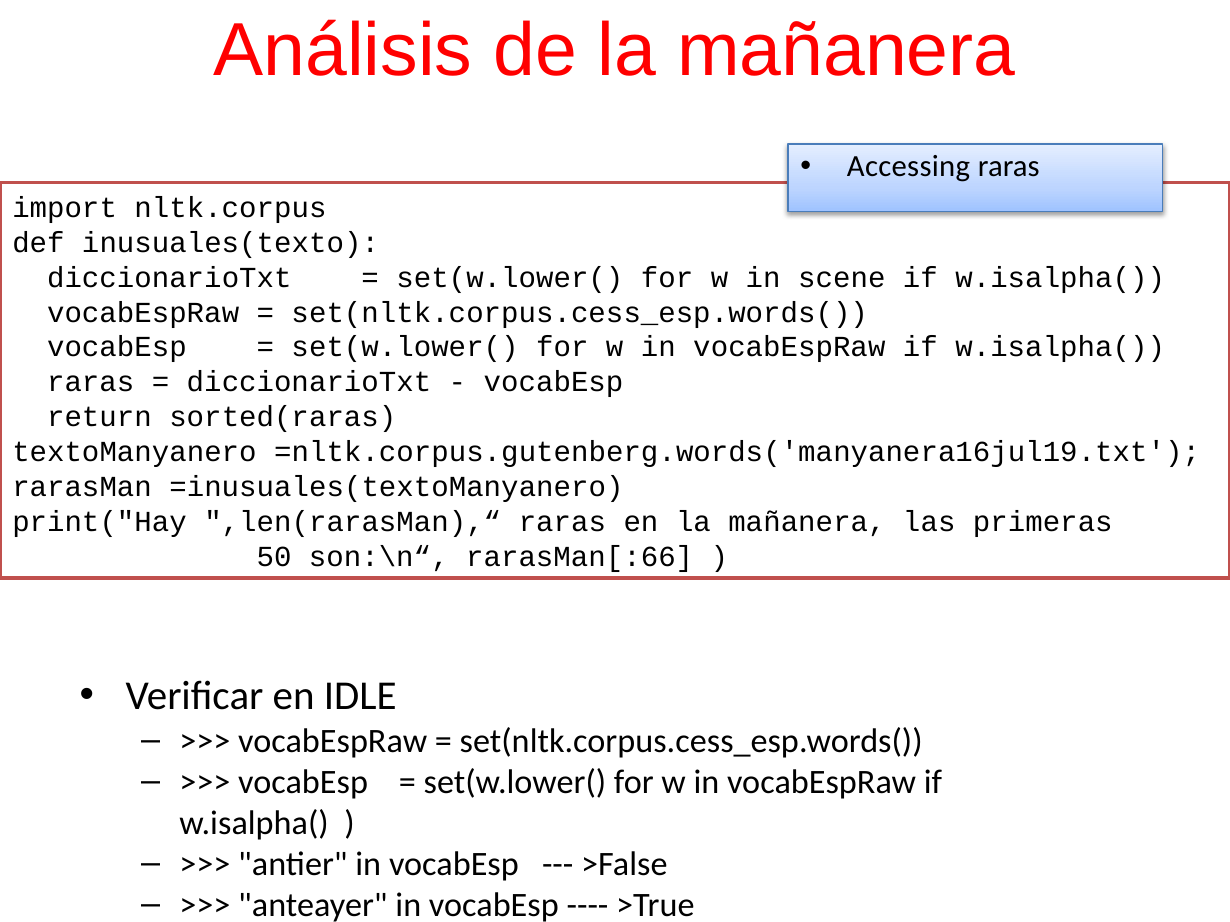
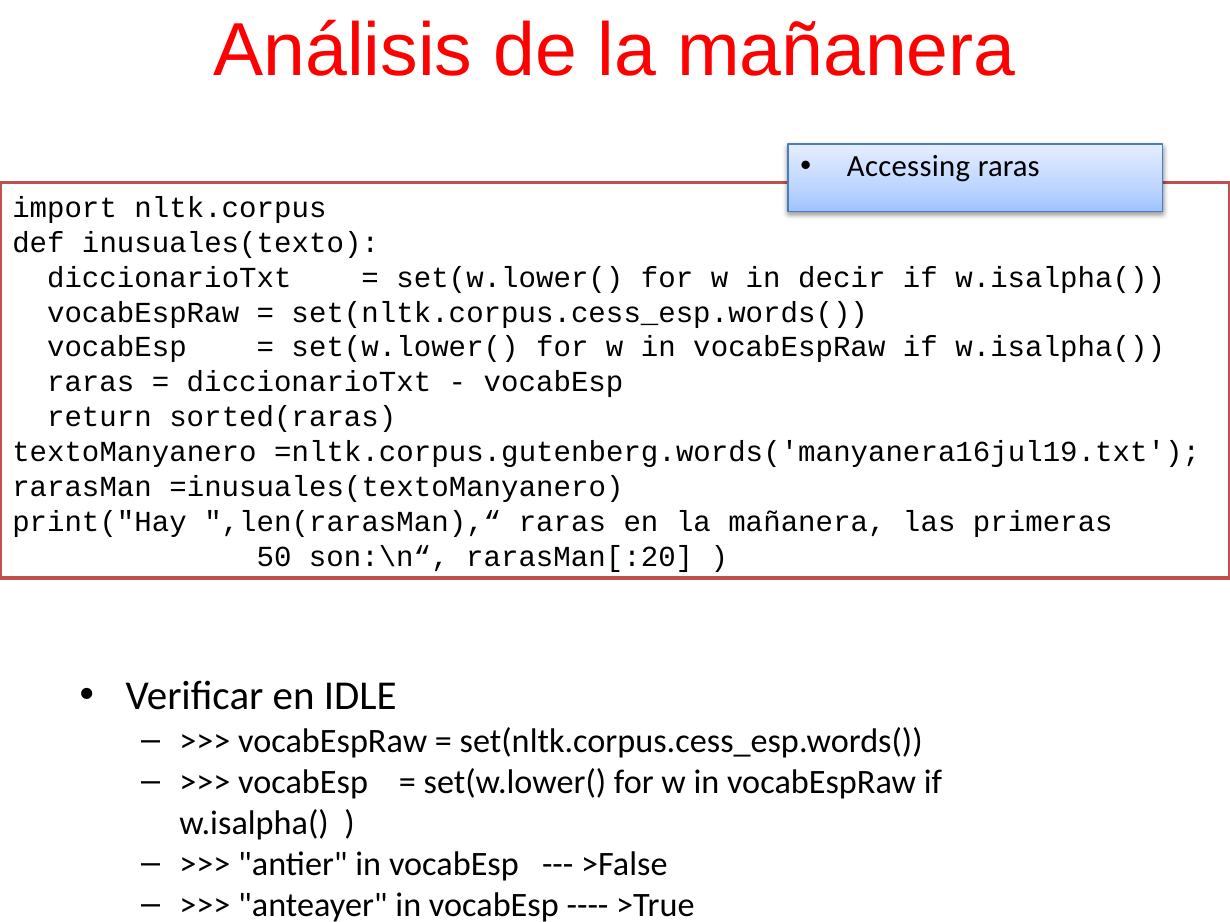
scene: scene -> decir
rarasMan[:66: rarasMan[:66 -> rarasMan[:20
